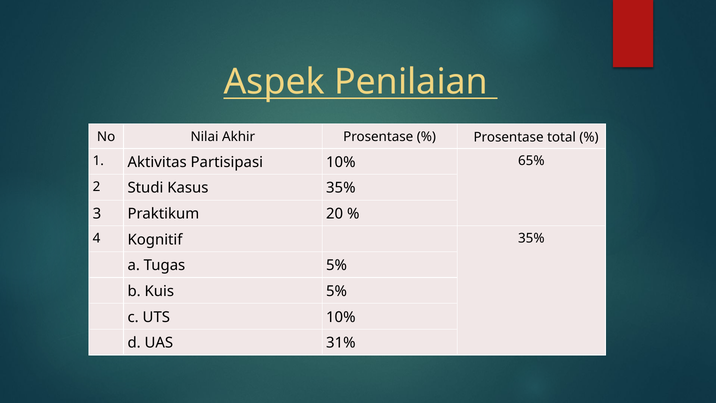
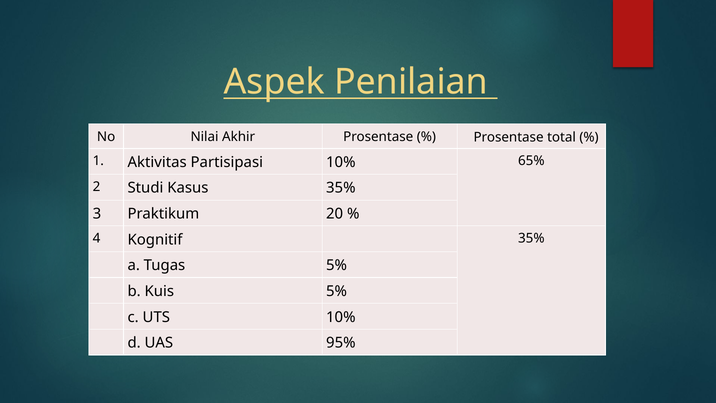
31%: 31% -> 95%
